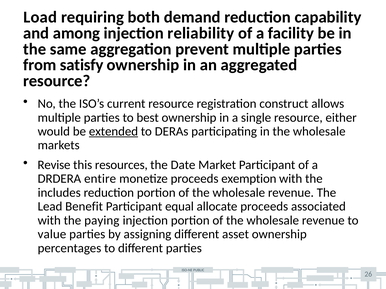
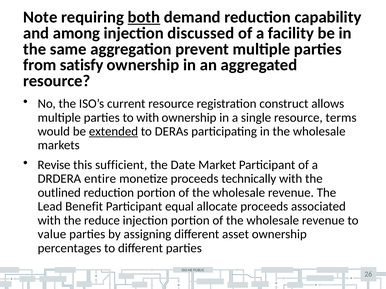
Load: Load -> Note
both underline: none -> present
reliability: reliability -> discussed
to best: best -> with
either: either -> terms
resources: resources -> sufficient
exemption: exemption -> technically
includes: includes -> outlined
paying: paying -> reduce
